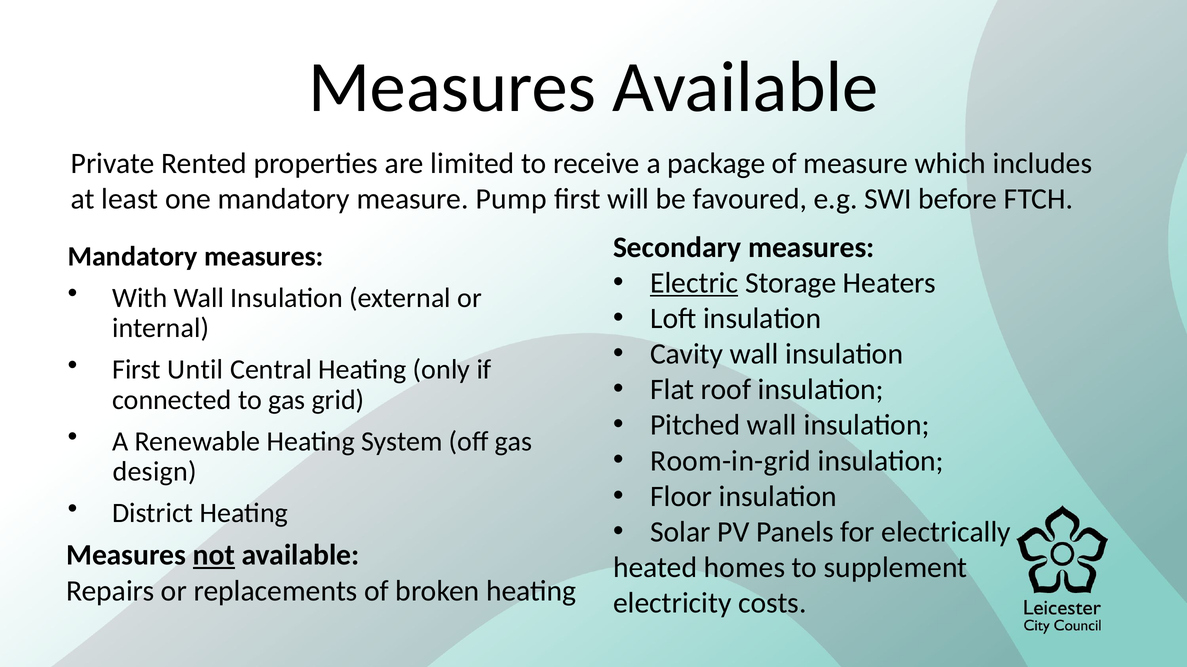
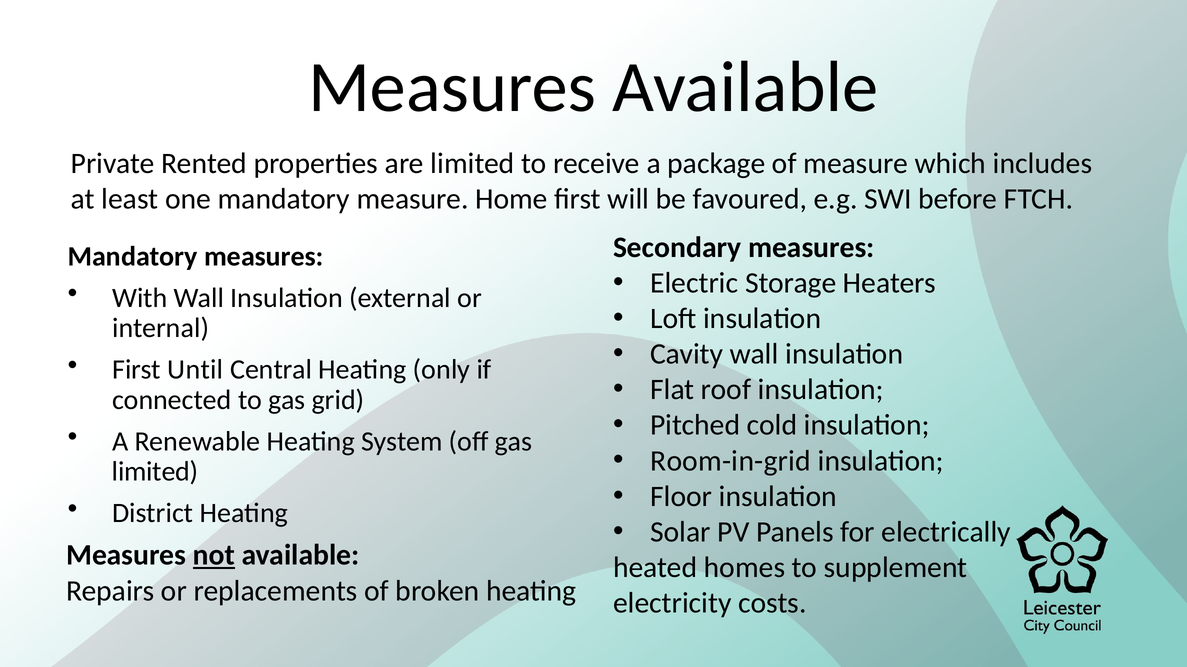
Pump: Pump -> Home
Electric underline: present -> none
Pitched wall: wall -> cold
design at (155, 472): design -> limited
